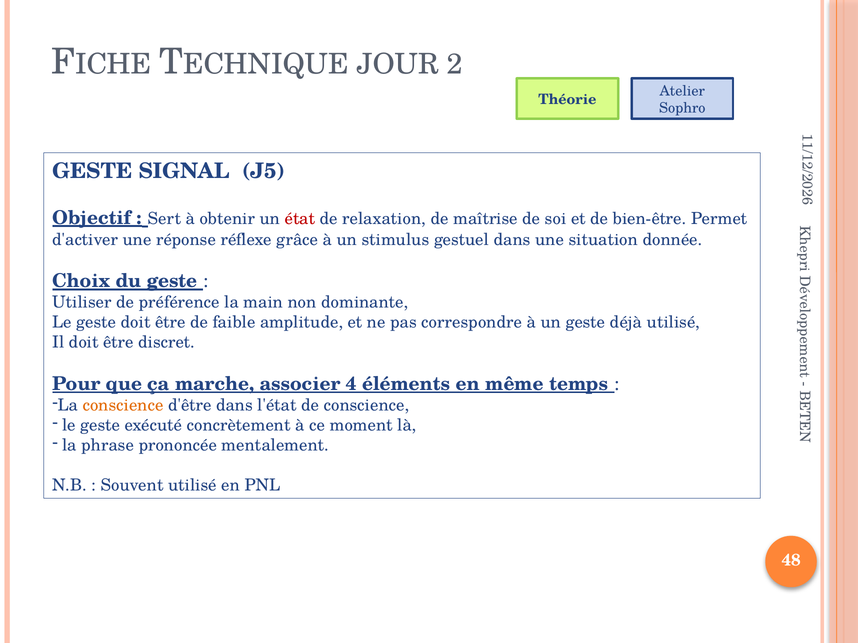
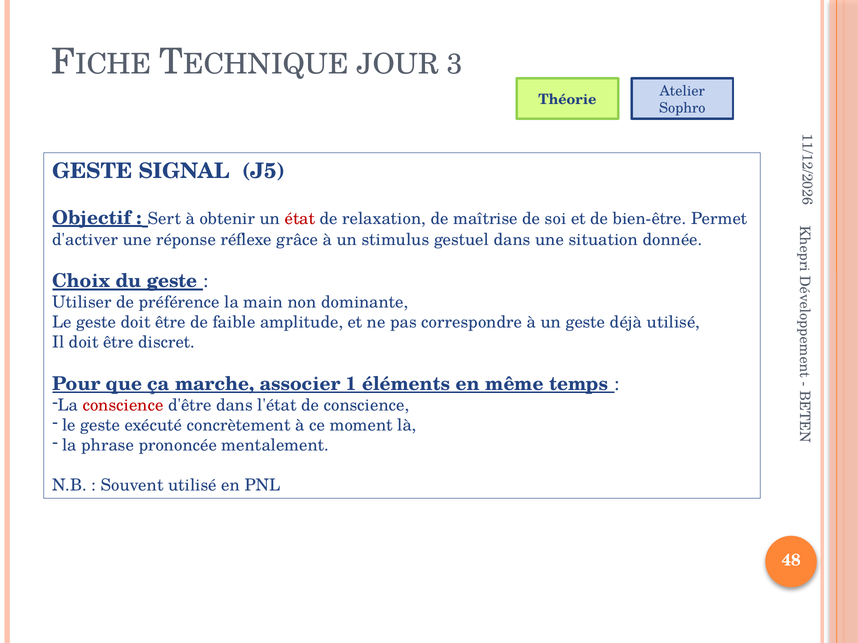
JOUR 2: 2 -> 3
associer 4: 4 -> 1
conscience at (123, 406) colour: orange -> red
